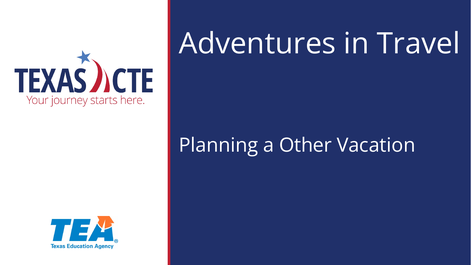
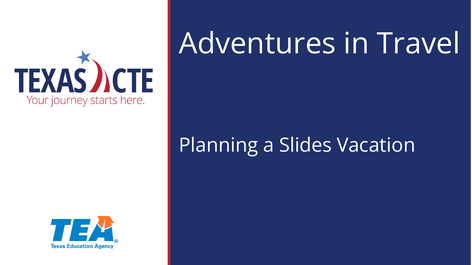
Other: Other -> Slides
